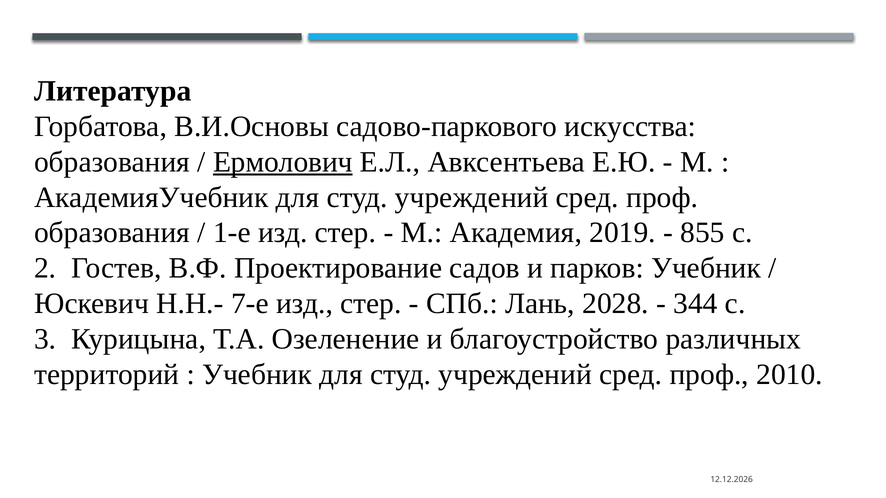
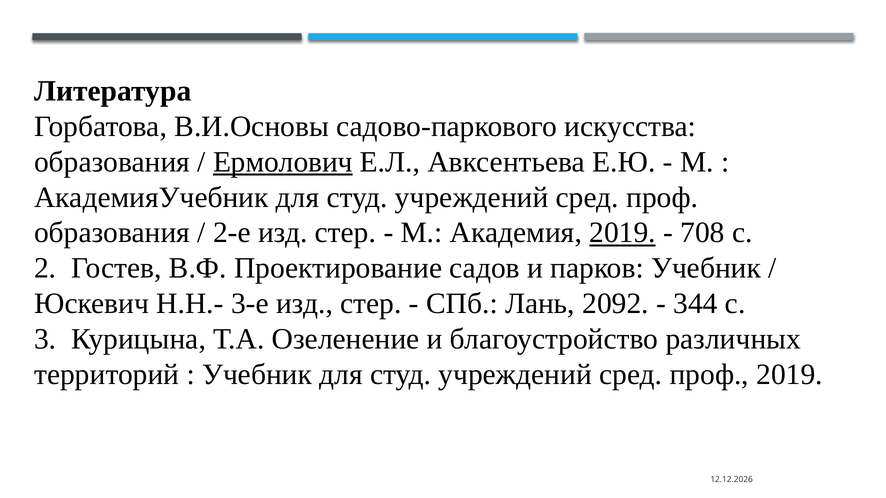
1-е: 1-е -> 2-е
2019 at (622, 233) underline: none -> present
855: 855 -> 708
7-е: 7-е -> 3-е
2028: 2028 -> 2092
проф 2010: 2010 -> 2019
